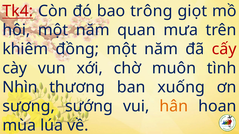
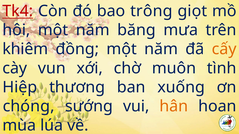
quan: quan -> băng
cấy colour: red -> orange
Nhìn: Nhìn -> Hiệp
sương: sương -> chóng
